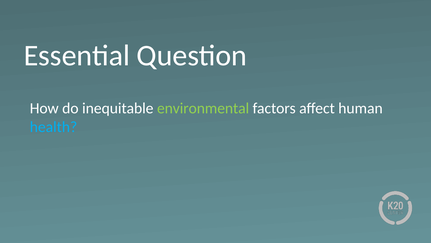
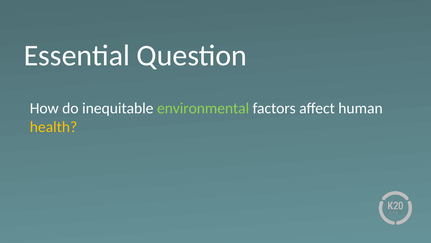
health colour: light blue -> yellow
